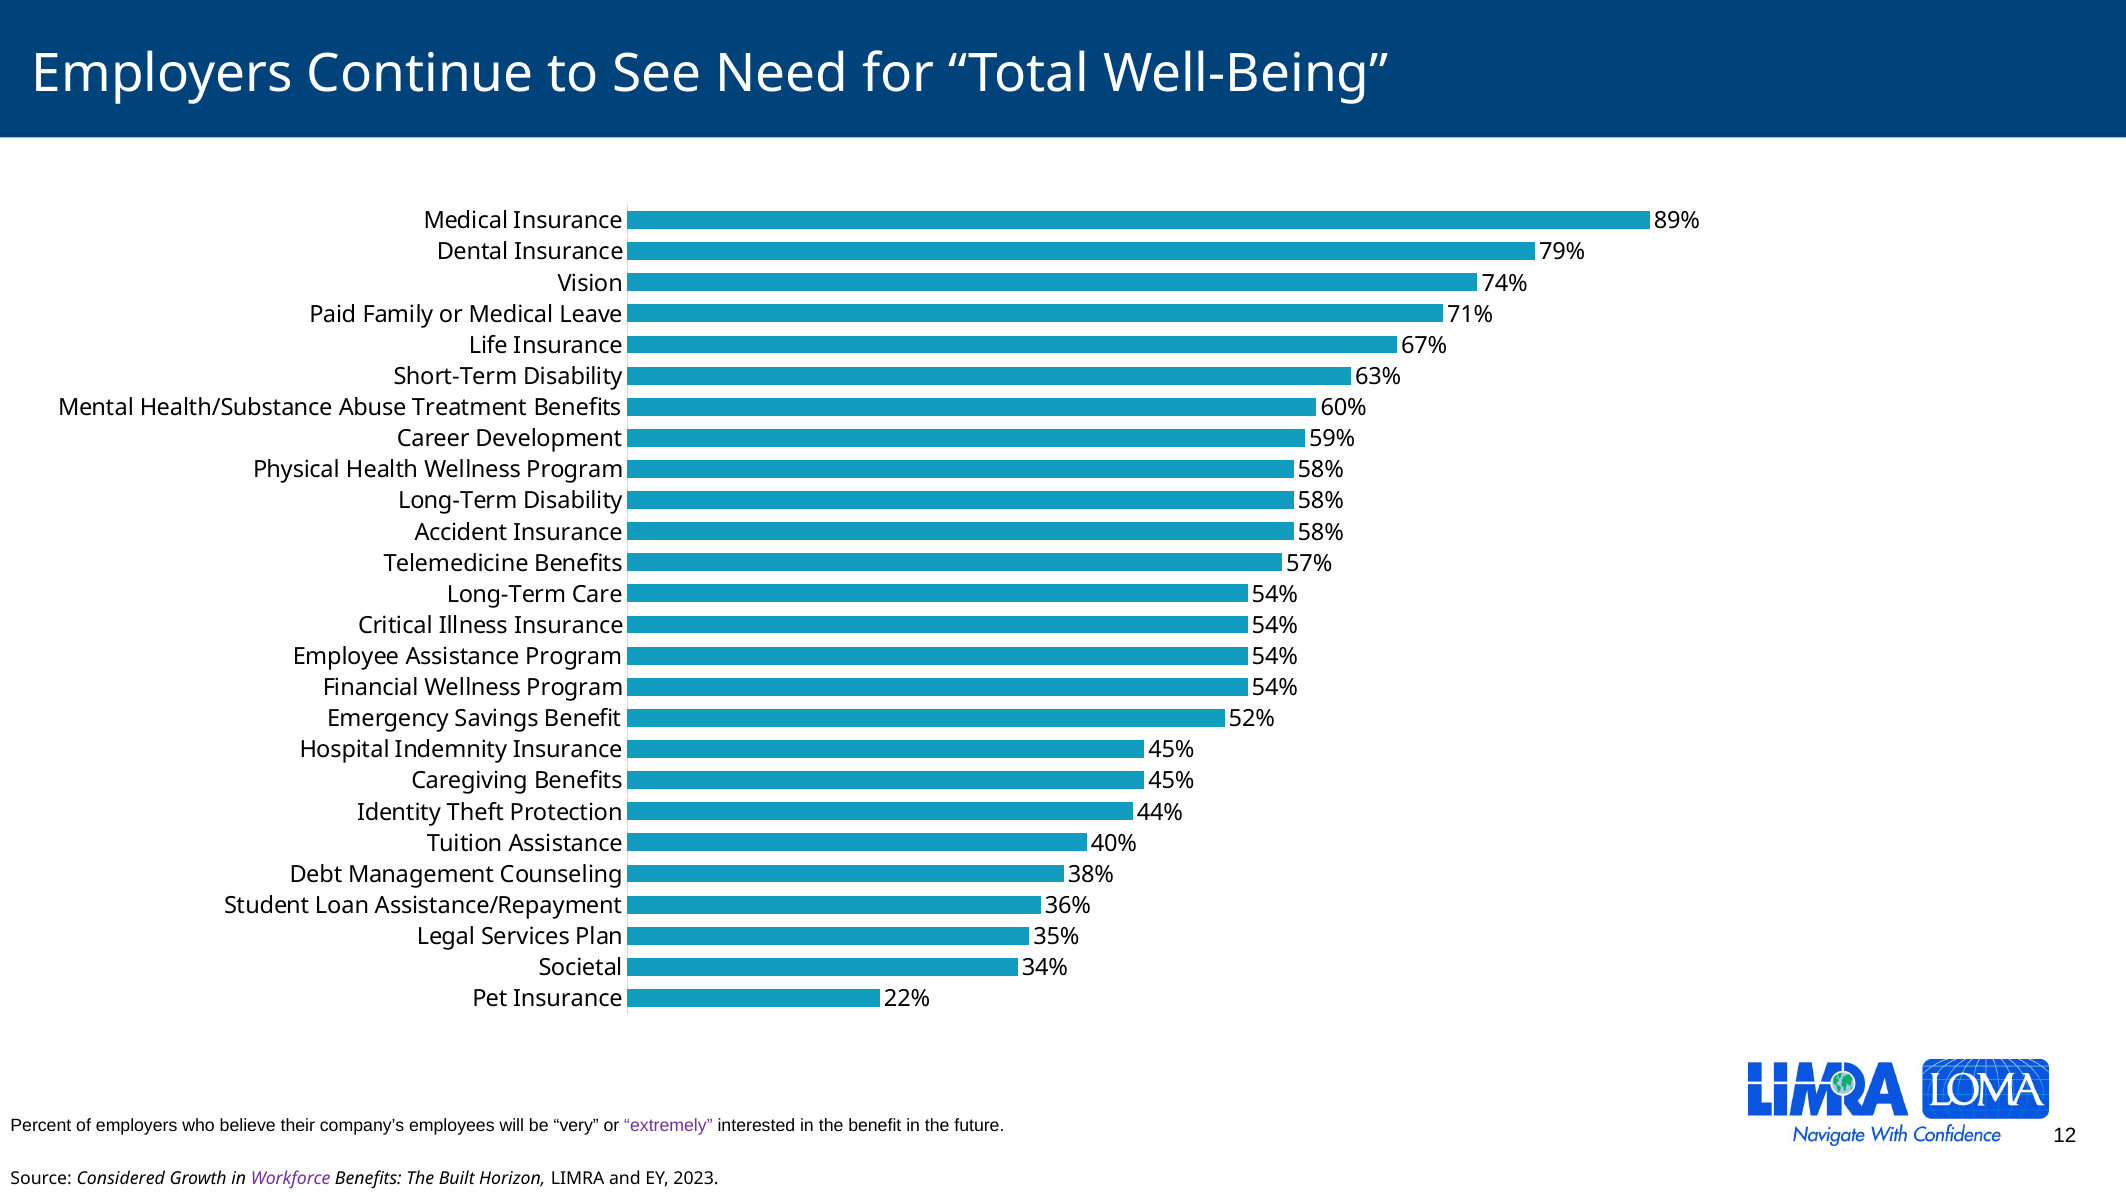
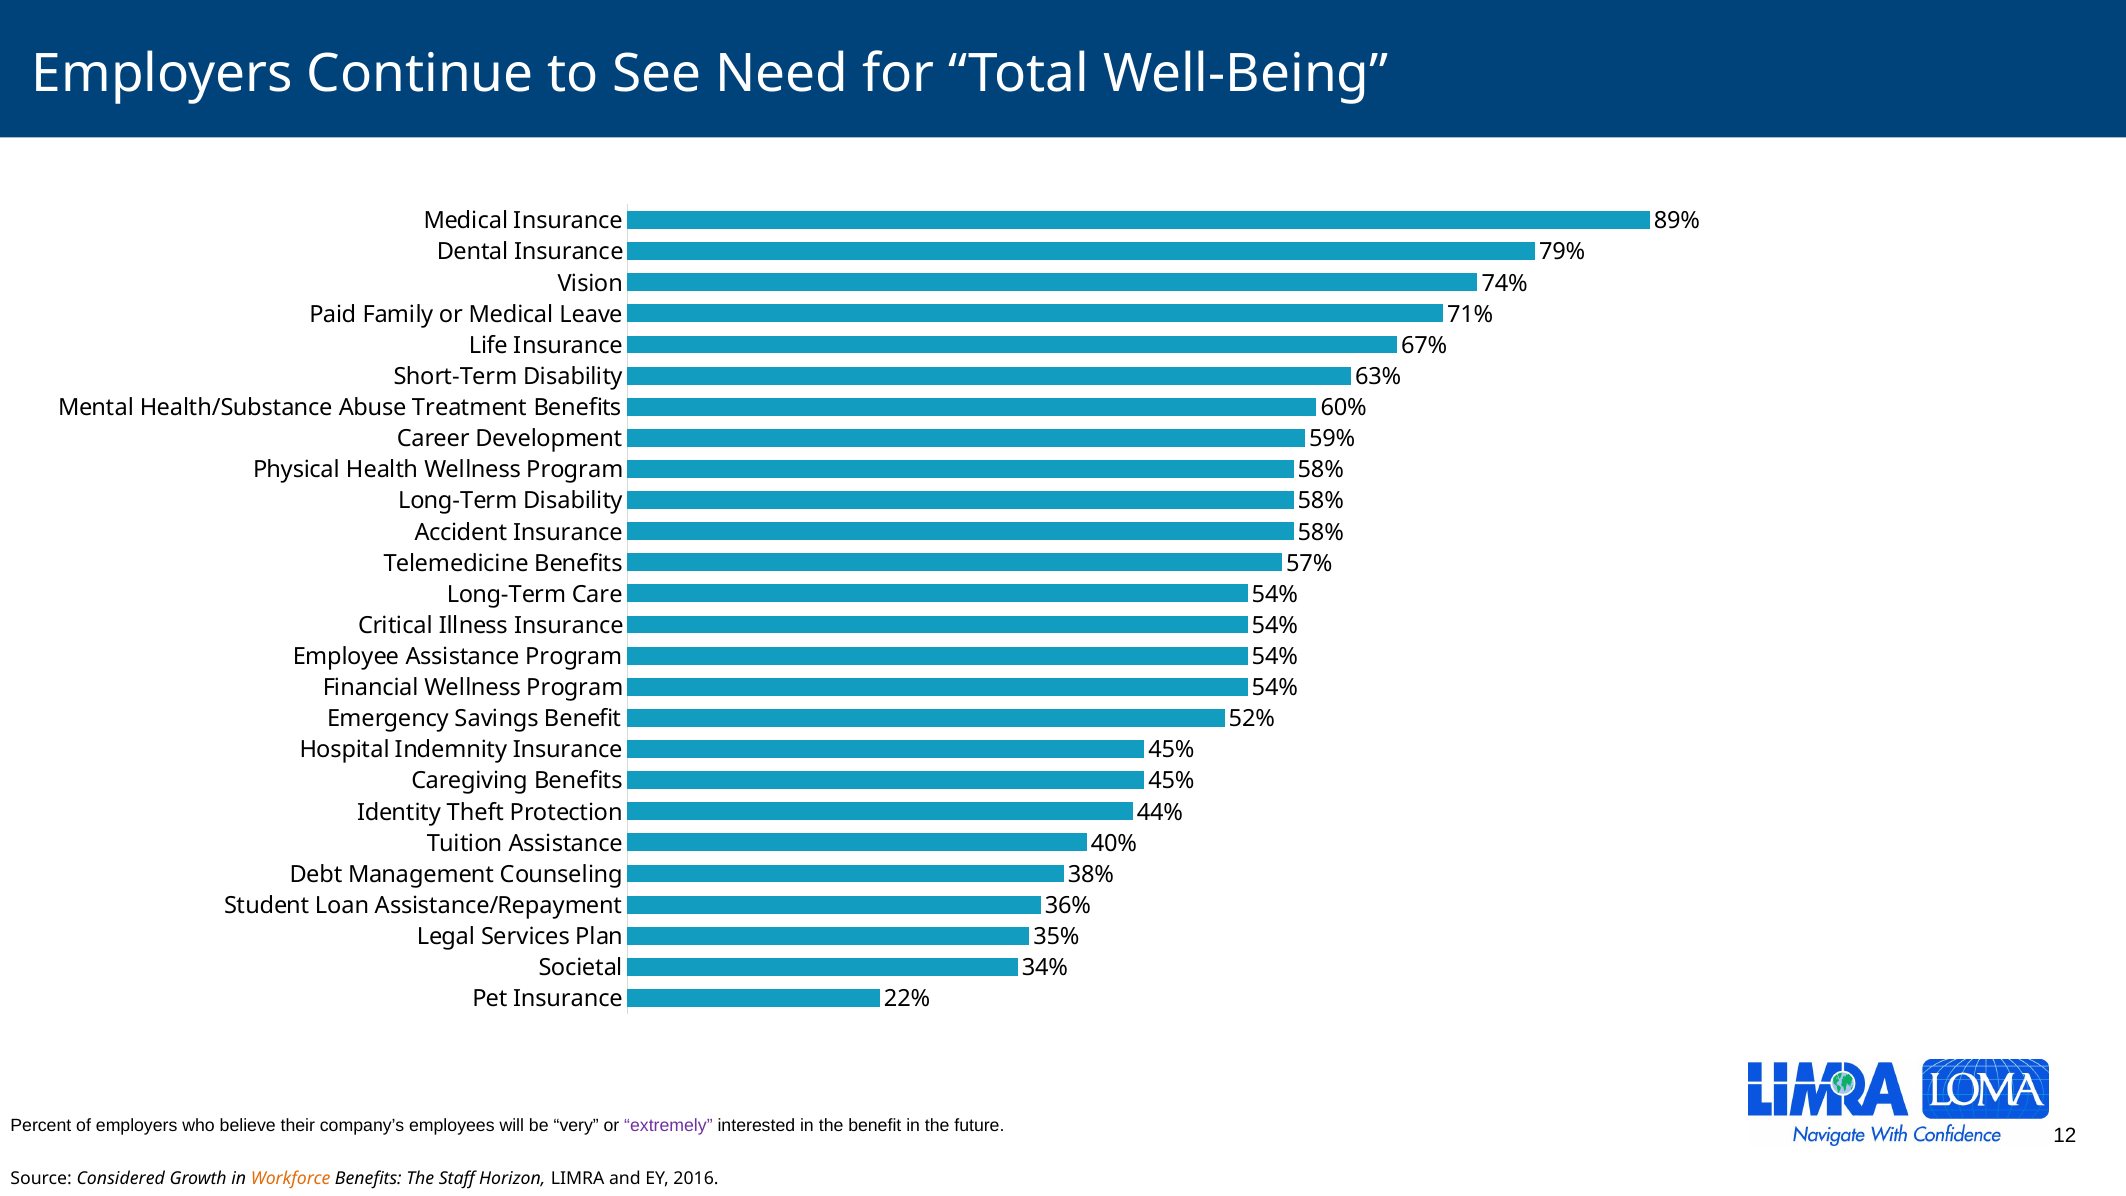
Workforce colour: purple -> orange
Built: Built -> Staff
2023: 2023 -> 2016
